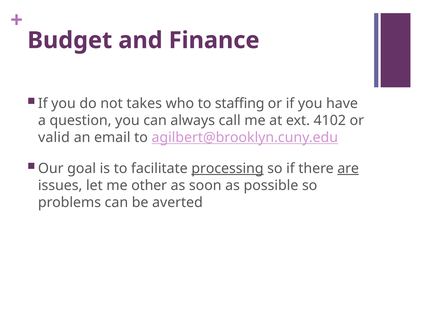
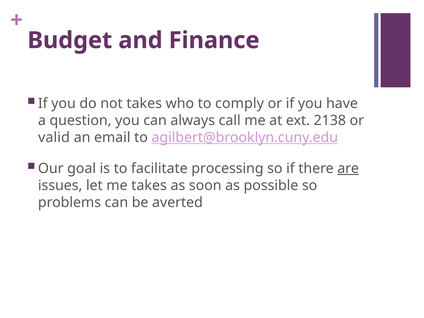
staffing: staffing -> comply
4102: 4102 -> 2138
processing underline: present -> none
me other: other -> takes
